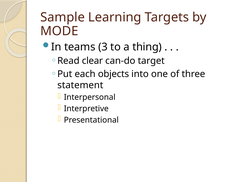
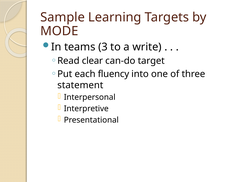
thing: thing -> write
objects: objects -> fluency
